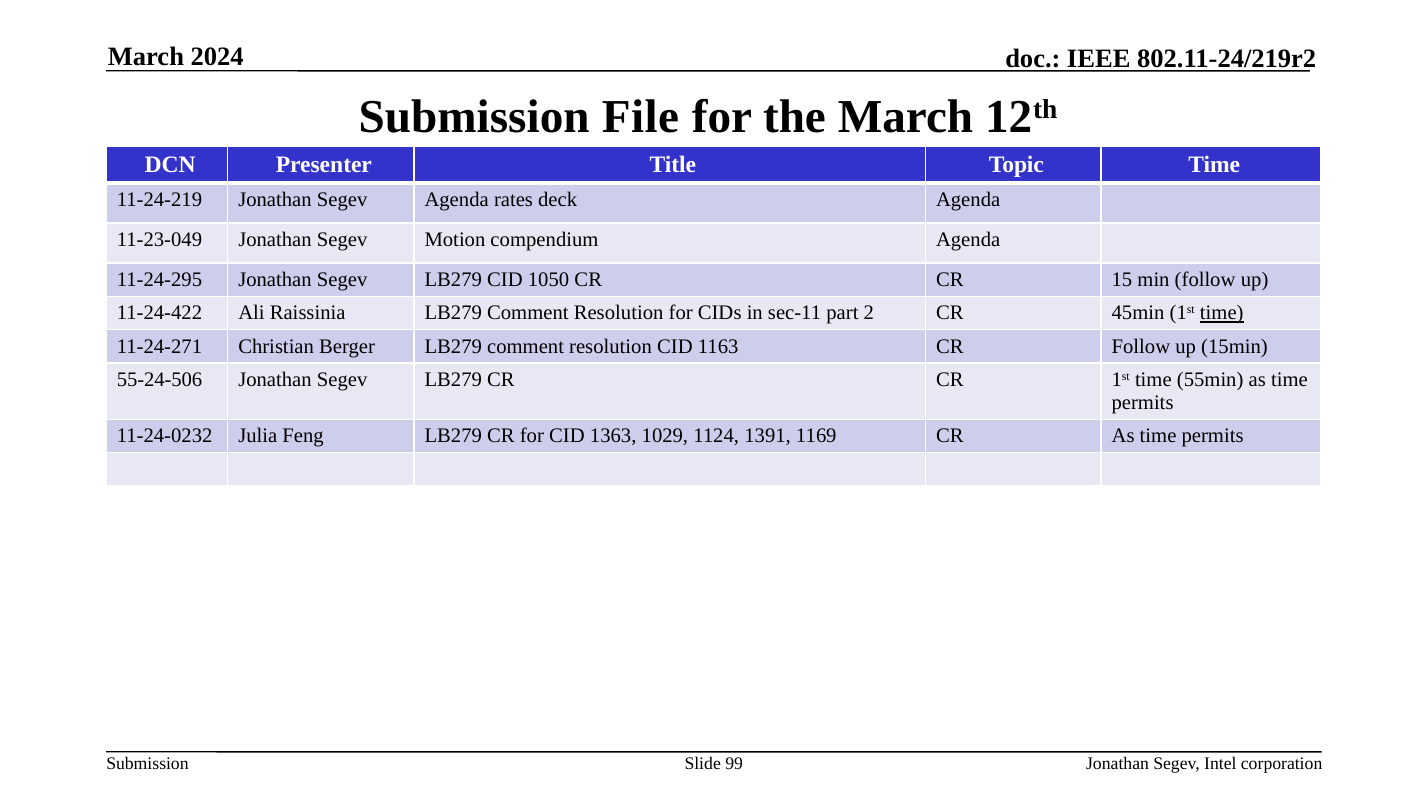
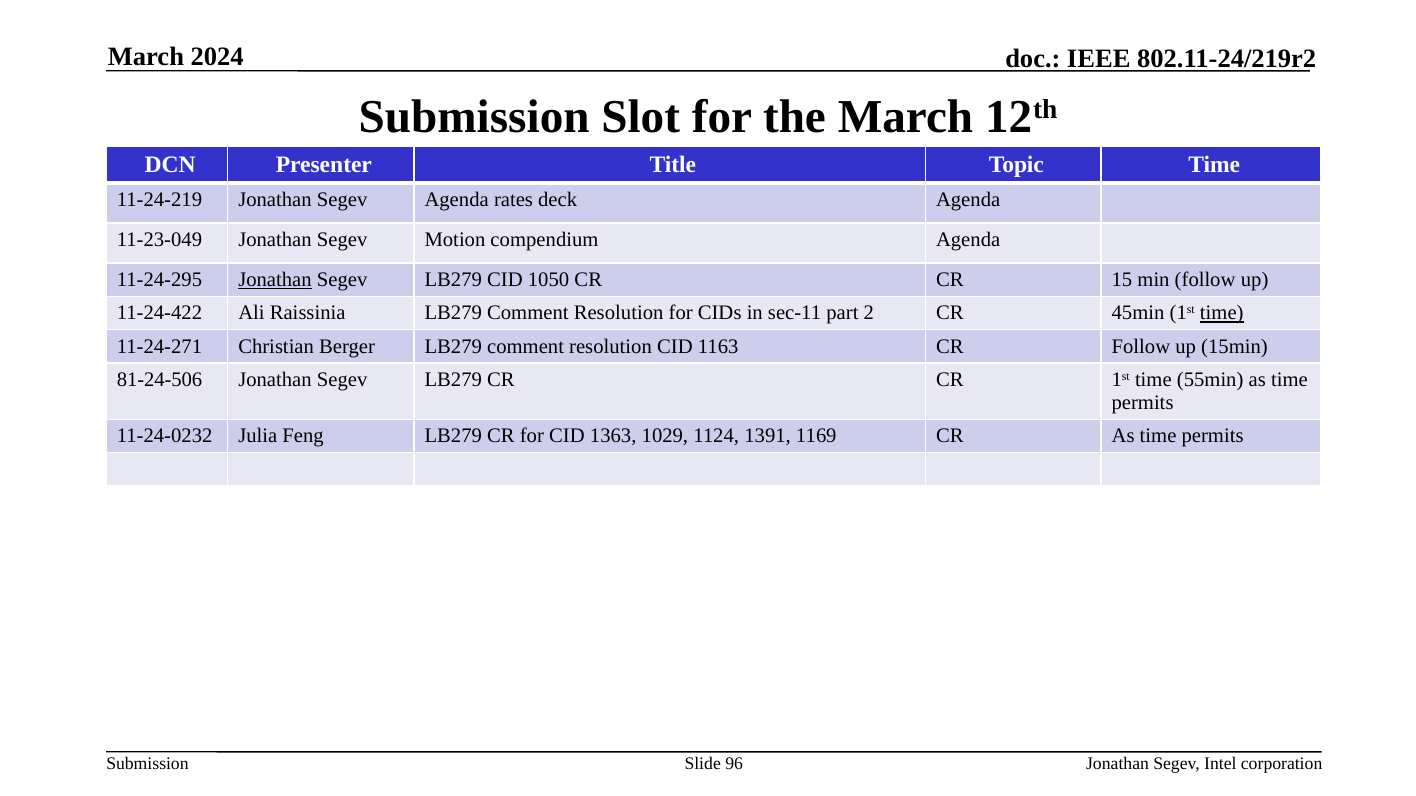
File: File -> Slot
Jonathan at (275, 280) underline: none -> present
55-24-506: 55-24-506 -> 81-24-506
99: 99 -> 96
